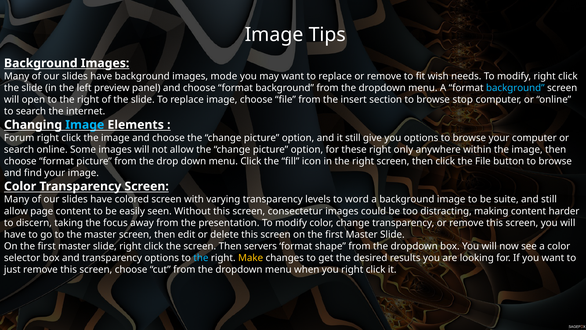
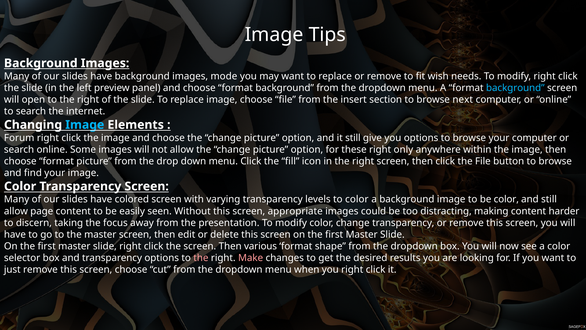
stop: stop -> next
to word: word -> color
be suite: suite -> color
consectetur: consectetur -> appropriate
servers: servers -> various
the at (201, 258) colour: light blue -> pink
Make colour: yellow -> pink
